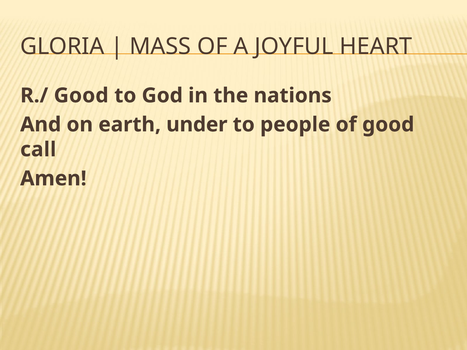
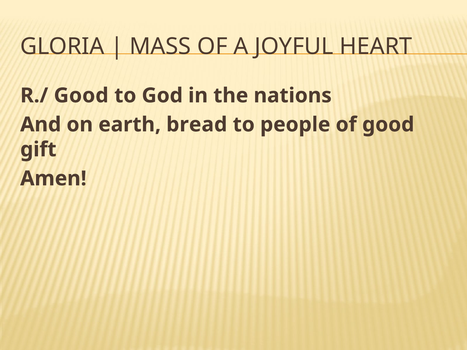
under: under -> bread
call: call -> gift
